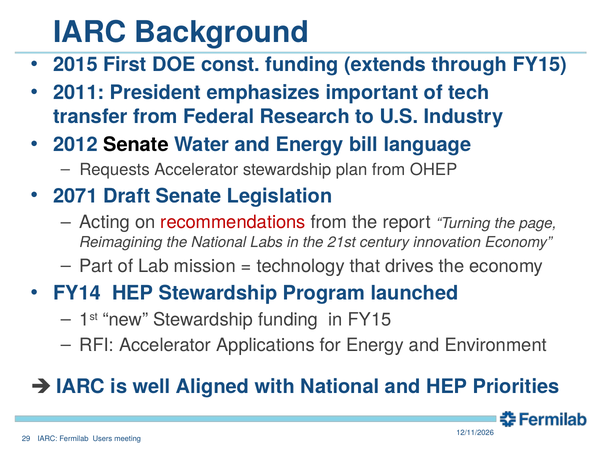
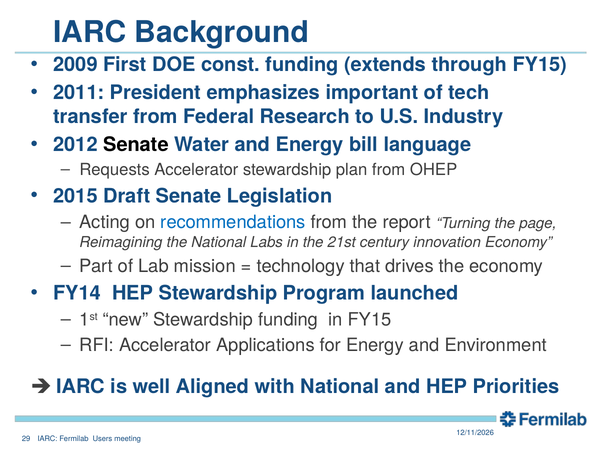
2015: 2015 -> 2009
2071: 2071 -> 2015
recommendations colour: red -> blue
